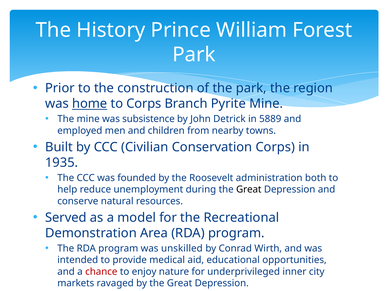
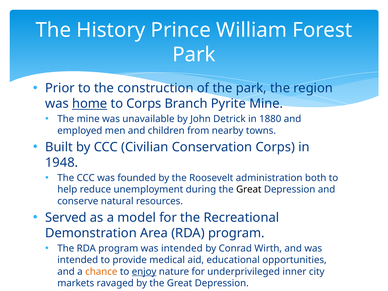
subsistence: subsistence -> unavailable
5889: 5889 -> 1880
1935: 1935 -> 1948
program was unskilled: unskilled -> intended
chance colour: red -> orange
enjoy underline: none -> present
